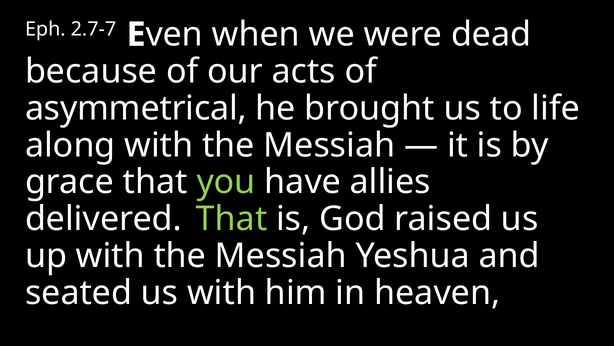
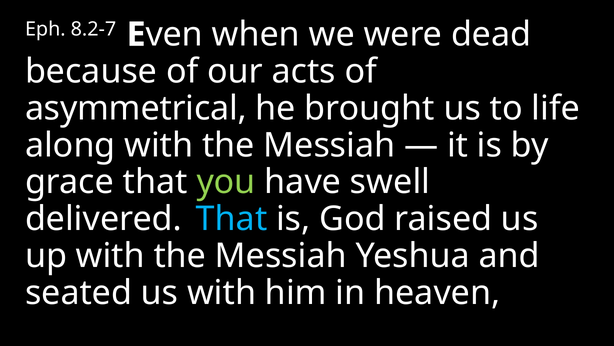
2.7-7: 2.7-7 -> 8.2-7
allies: allies -> swell
That at (232, 219) colour: light green -> light blue
